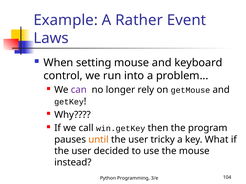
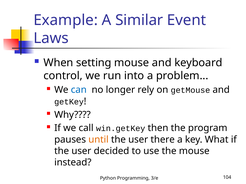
Rather: Rather -> Similar
can colour: purple -> blue
tricky: tricky -> there
